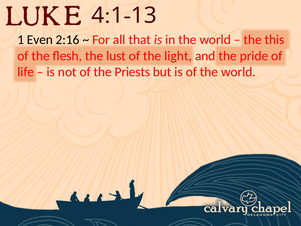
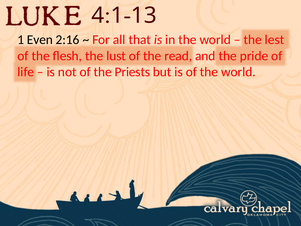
this: this -> lest
light: light -> read
